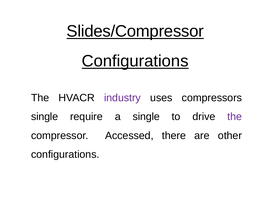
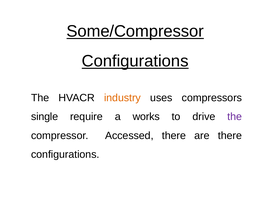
Slides/Compressor: Slides/Compressor -> Some/Compressor
industry colour: purple -> orange
a single: single -> works
are other: other -> there
